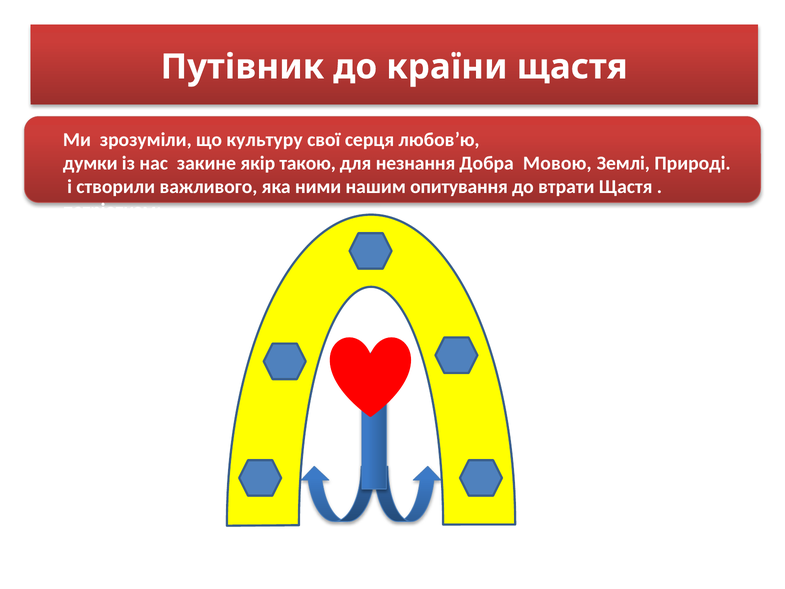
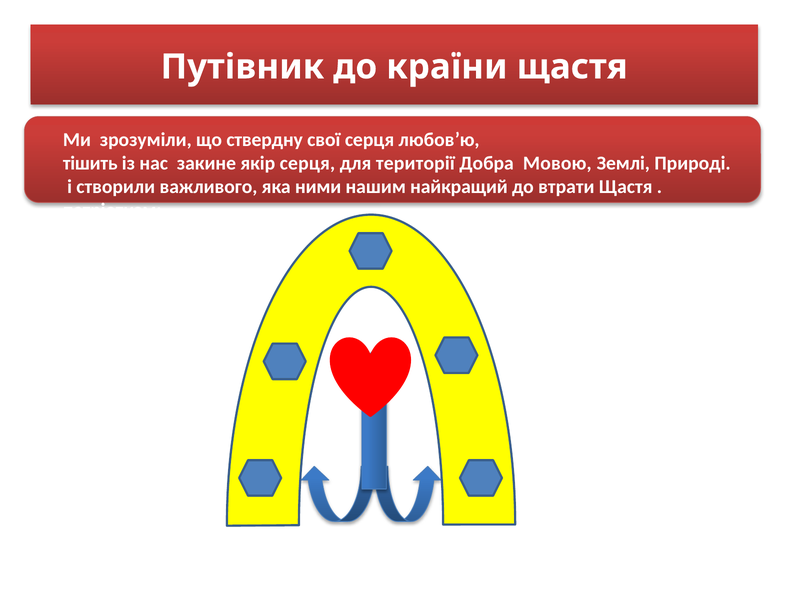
культуру: культуру -> ствердну
думки: думки -> тішить
якір такою: такою -> серця
незнання: незнання -> території
опитування: опитування -> найкращий
